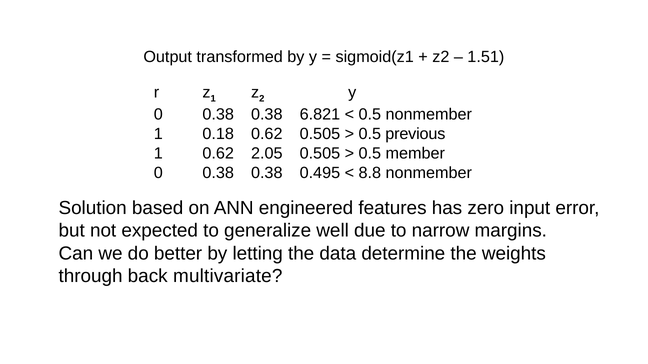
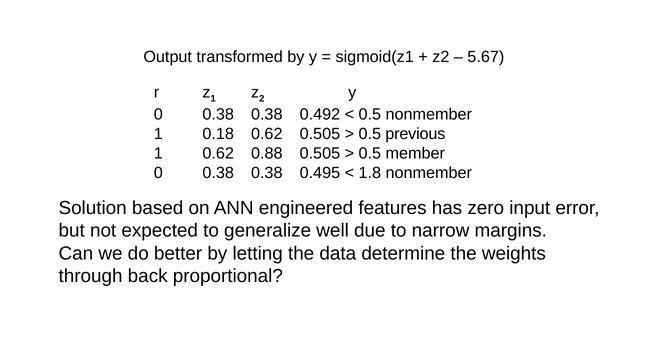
1.51: 1.51 -> 5.67
6.821: 6.821 -> 0.492
2.05: 2.05 -> 0.88
8.8: 8.8 -> 1.8
multivariate: multivariate -> proportional
